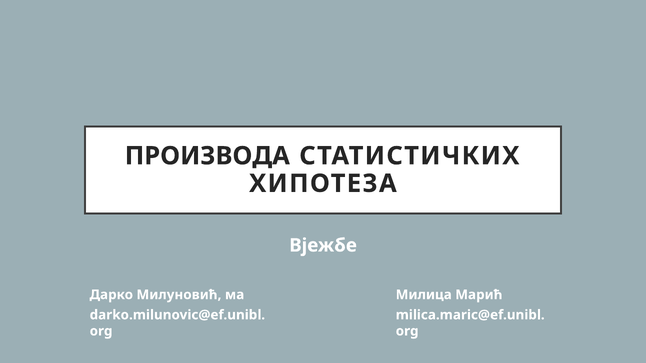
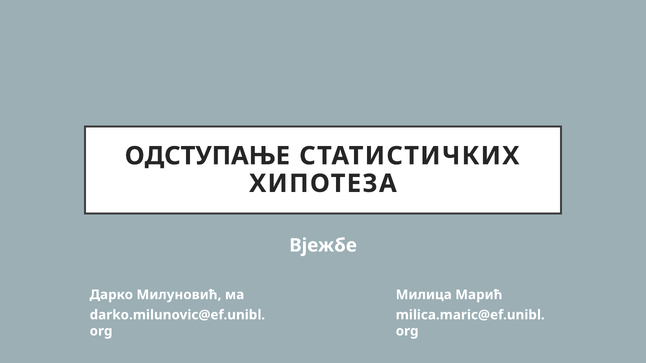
ПРОИЗВОДА: ПРОИЗВОДА -> ОДСТУПАЊЕ
